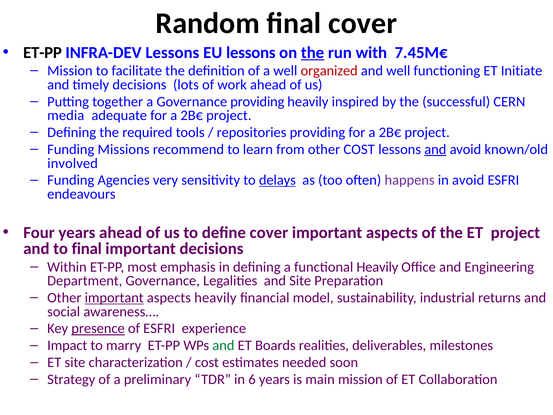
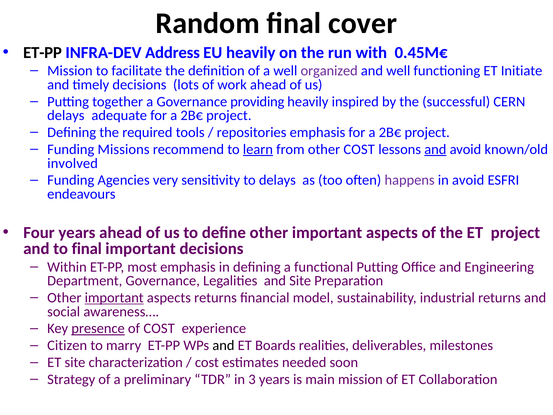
INFRA-DEV Lessons: Lessons -> Address
EU lessons: lessons -> heavily
the at (313, 53) underline: present -> none
7.45M€: 7.45M€ -> 0.45M€
organized colour: red -> purple
media at (66, 115): media -> delays
repositories providing: providing -> emphasis
learn underline: none -> present
delays at (277, 180) underline: present -> none
define cover: cover -> other
functional Heavily: Heavily -> Putting
aspects heavily: heavily -> returns
of ESFRI: ESFRI -> COST
Impact: Impact -> Citizen
and at (223, 345) colour: green -> black
6: 6 -> 3
